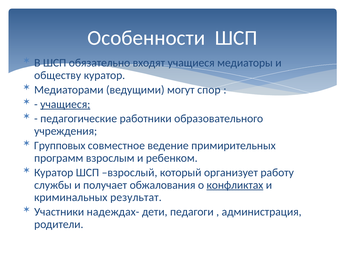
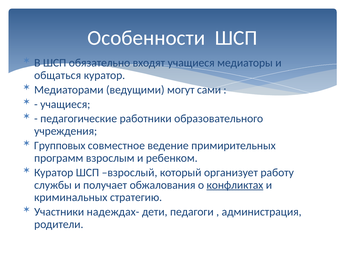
обществу: обществу -> общаться
спор: спор -> сами
учащиеся at (65, 104) underline: present -> none
результат: результат -> стратегию
